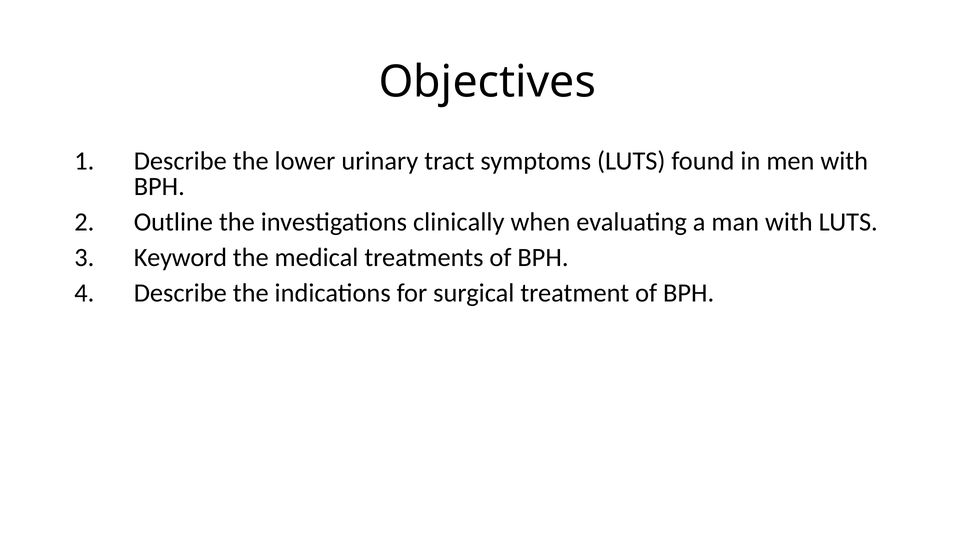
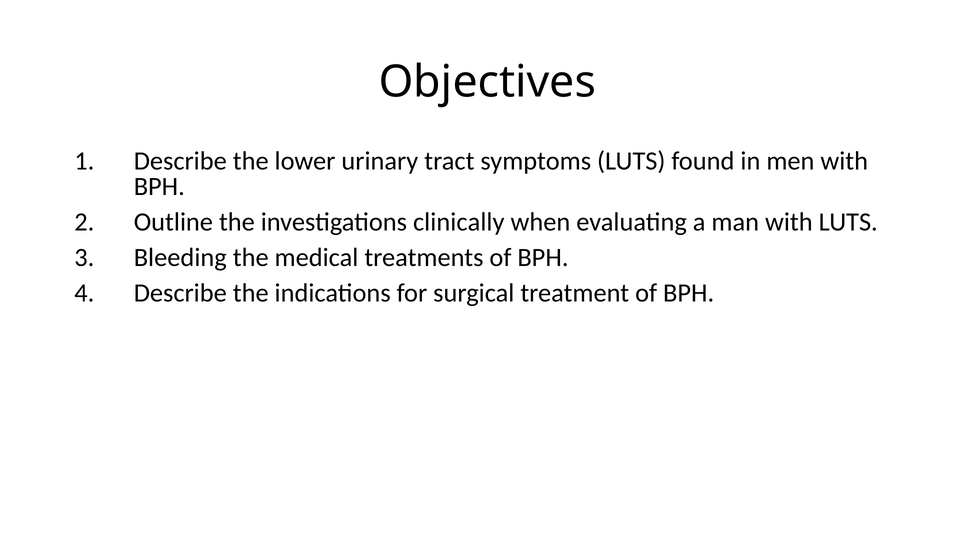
Keyword: Keyword -> Bleeding
